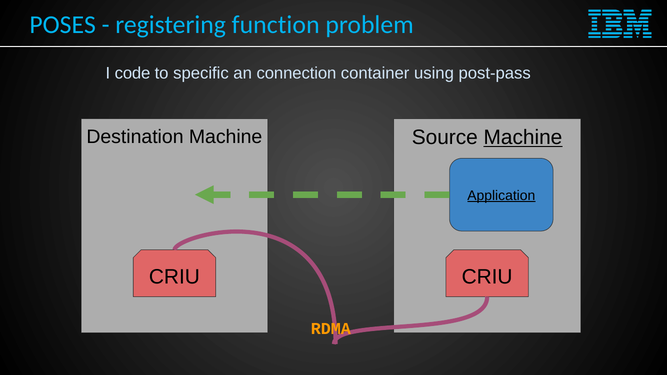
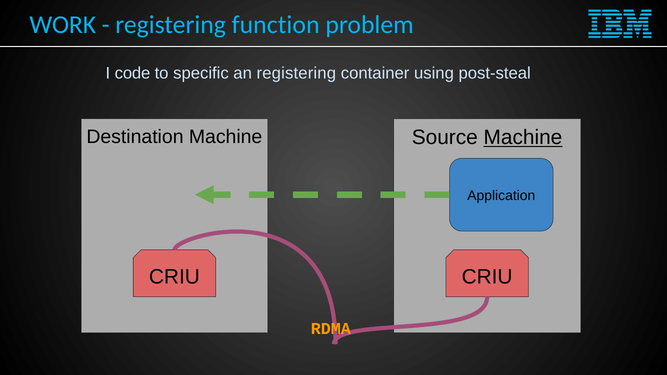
POSES: POSES -> WORK
an connection: connection -> registering
post-pass: post-pass -> post-steal
Application underline: present -> none
